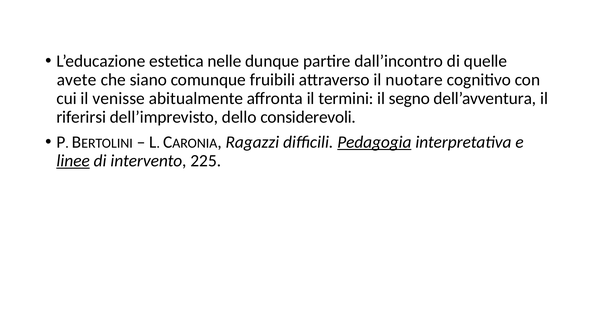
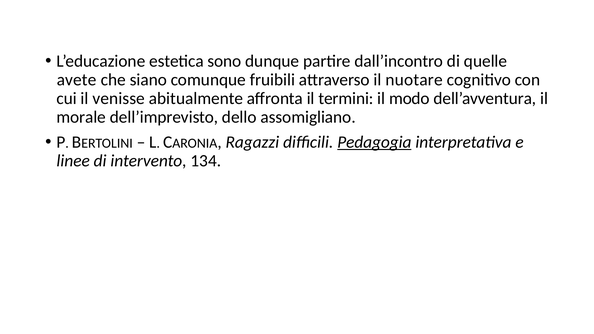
nelle: nelle -> sono
segno: segno -> modo
riferirsi: riferirsi -> morale
considerevoli: considerevoli -> assomigliano
linee underline: present -> none
225: 225 -> 134
